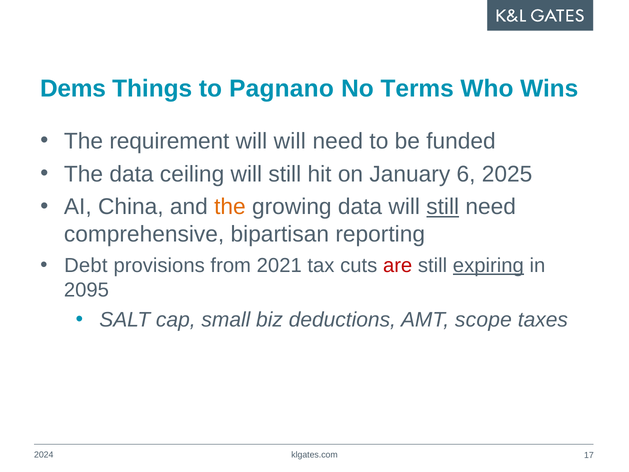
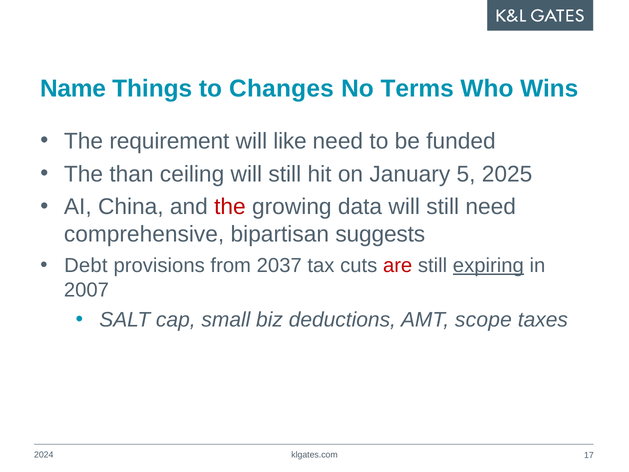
Dems: Dems -> Name
Pagnano: Pagnano -> Changes
will will: will -> like
The data: data -> than
6: 6 -> 5
the at (230, 207) colour: orange -> red
still at (443, 207) underline: present -> none
reporting: reporting -> suggests
2021: 2021 -> 2037
2095: 2095 -> 2007
